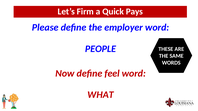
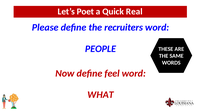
Firm: Firm -> Poet
Pays: Pays -> Real
employer: employer -> recruiters
